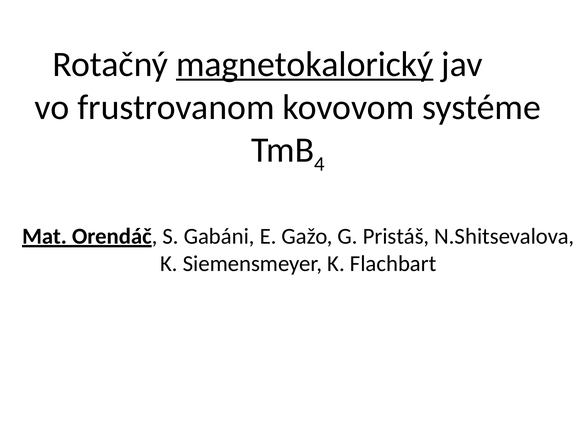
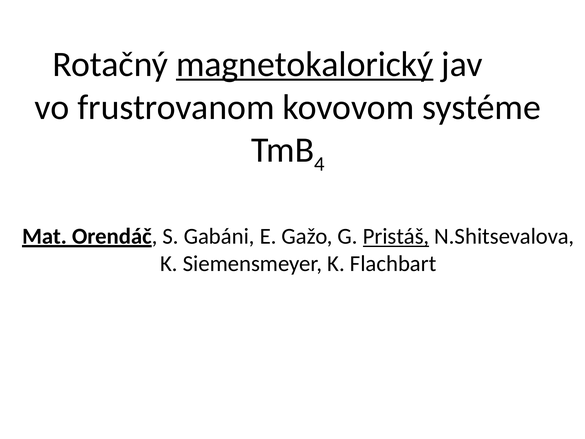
Pristáš underline: none -> present
